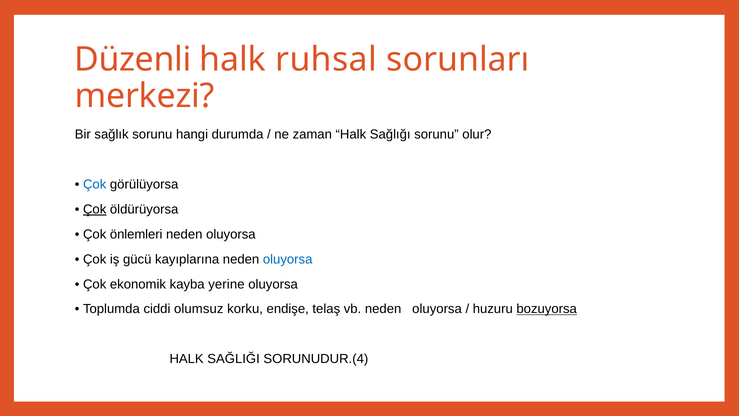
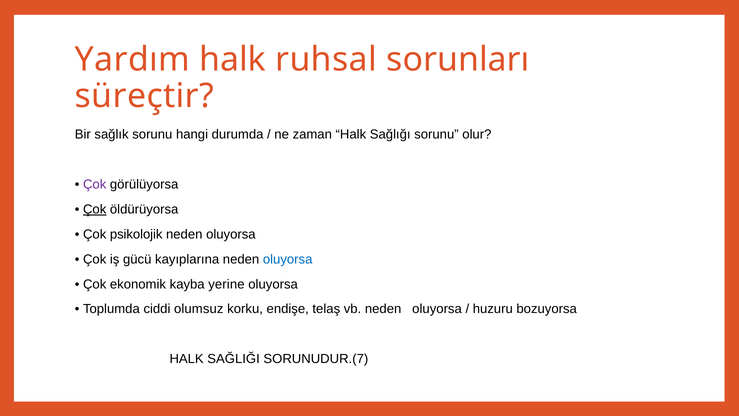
Düzenli: Düzenli -> Yardım
merkezi: merkezi -> süreçtir
Çok at (95, 184) colour: blue -> purple
önlemleri: önlemleri -> psikolojik
bozuyorsa underline: present -> none
SORUNUDUR.(4: SORUNUDUR.(4 -> SORUNUDUR.(7
